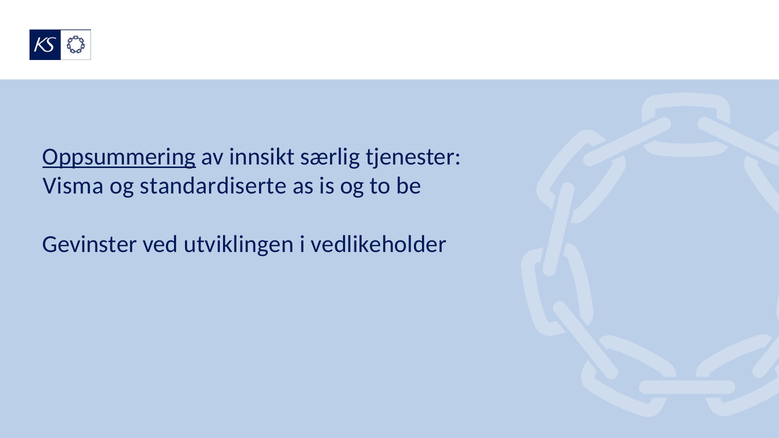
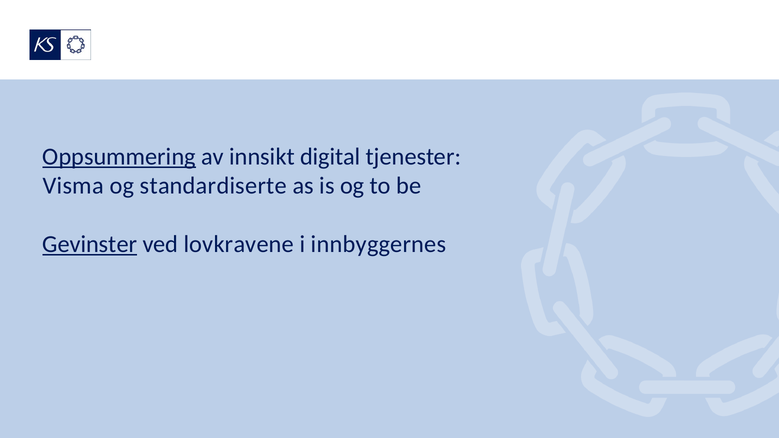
særlig: særlig -> digital
Gevinster underline: none -> present
utviklingen: utviklingen -> lovkravene
vedlikeholder: vedlikeholder -> innbyggernes
